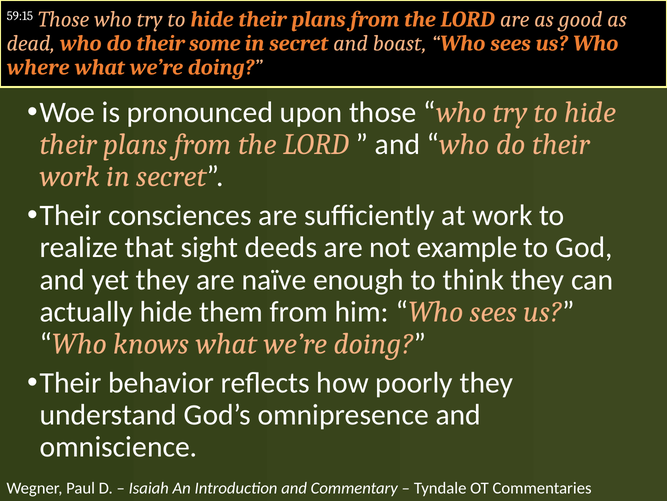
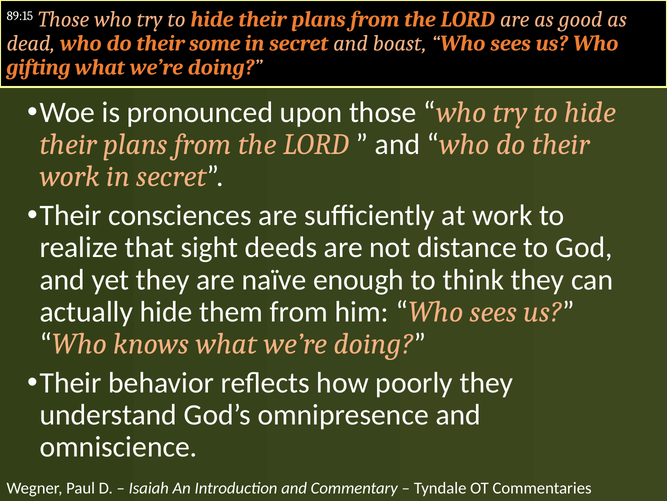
59:15: 59:15 -> 89:15
where: where -> gifting
example: example -> distance
